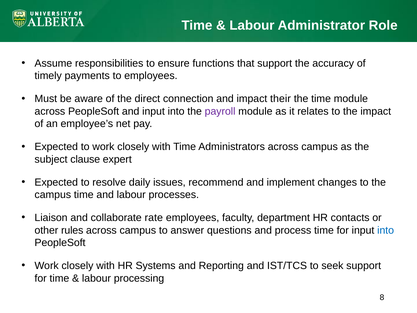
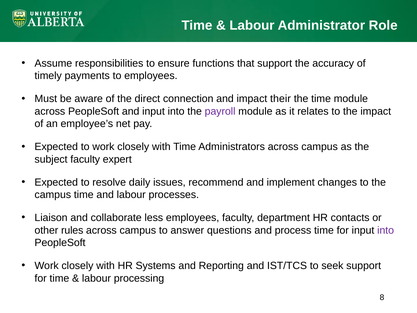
subject clause: clause -> faculty
rate: rate -> less
into at (386, 230) colour: blue -> purple
